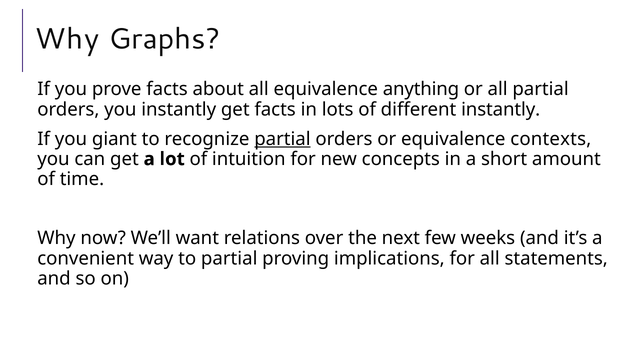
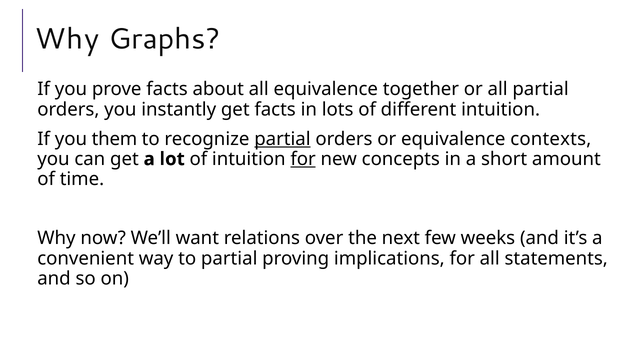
anything: anything -> together
different instantly: instantly -> intuition
giant: giant -> them
for at (303, 159) underline: none -> present
